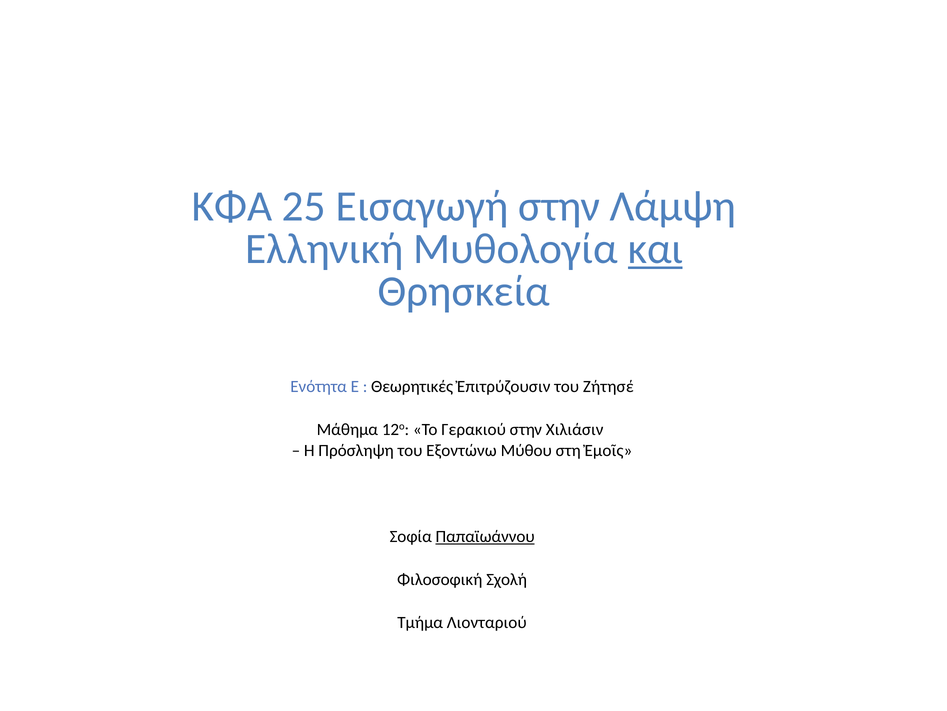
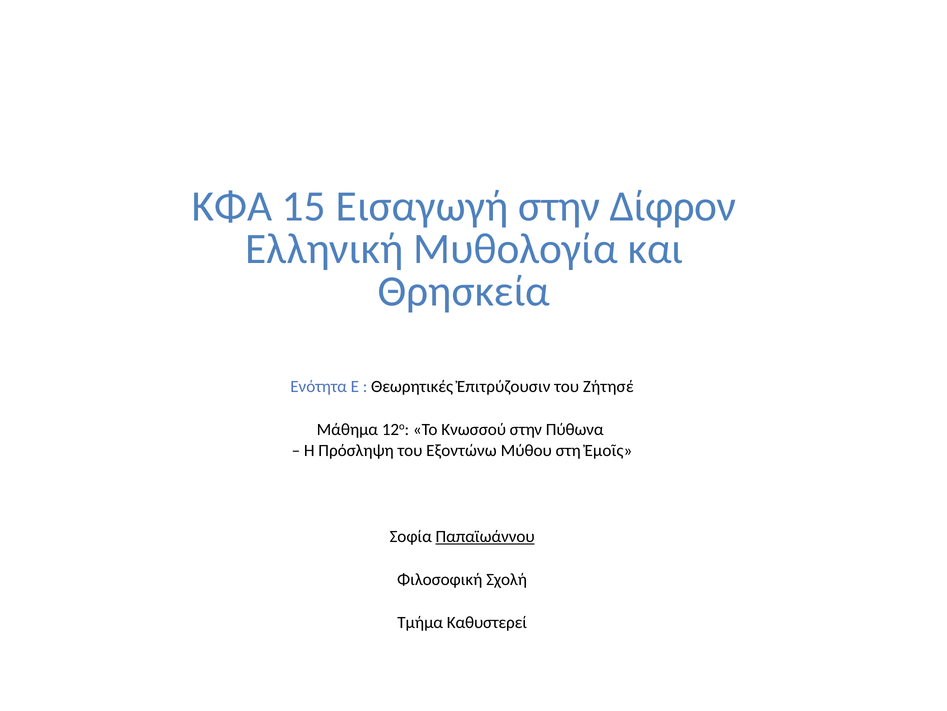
25: 25 -> 15
Λάμψη: Λάμψη -> Δίφρον
και underline: present -> none
Γερακιού: Γερακιού -> Κνωσσού
Χιλιάσιν: Χιλιάσιν -> Πύθωνα
Λιονταριού: Λιονταριού -> Καθυστερεί
